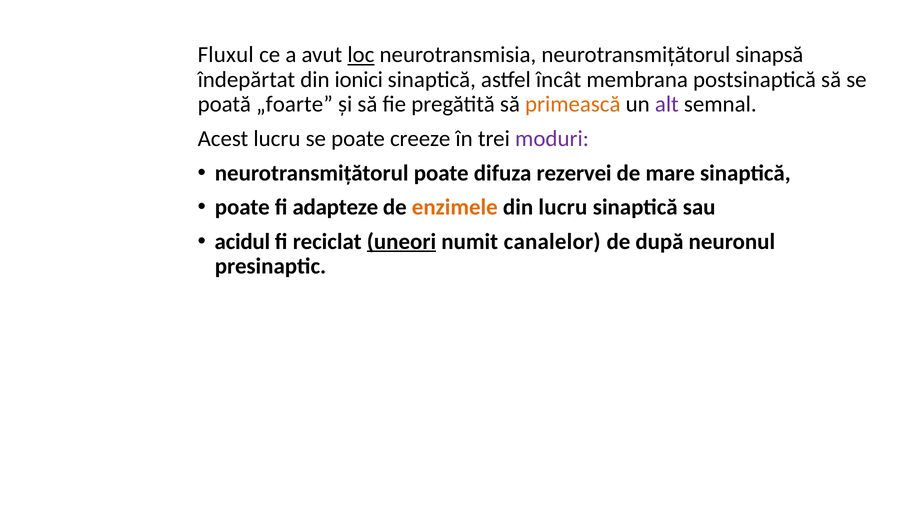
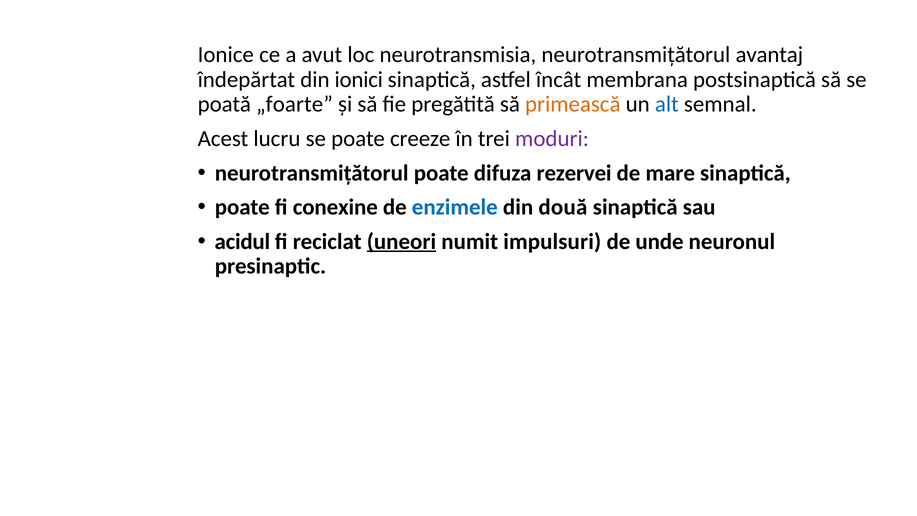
Fluxul: Fluxul -> Ionice
loc underline: present -> none
sinapsă: sinapsă -> avantaj
alt colour: purple -> blue
adapteze: adapteze -> conexine
enzimele colour: orange -> blue
din lucru: lucru -> două
canalelor: canalelor -> impulsuri
după: după -> unde
